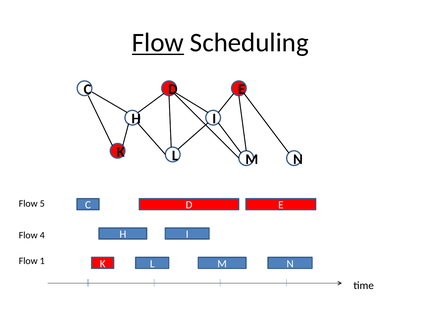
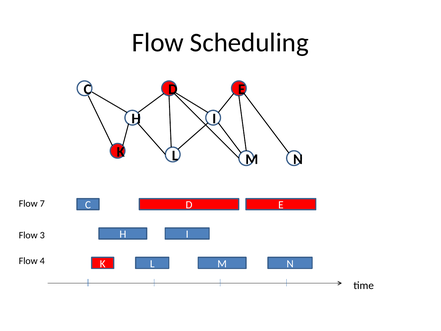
Flow at (158, 43) underline: present -> none
5: 5 -> 7
4: 4 -> 3
1: 1 -> 4
